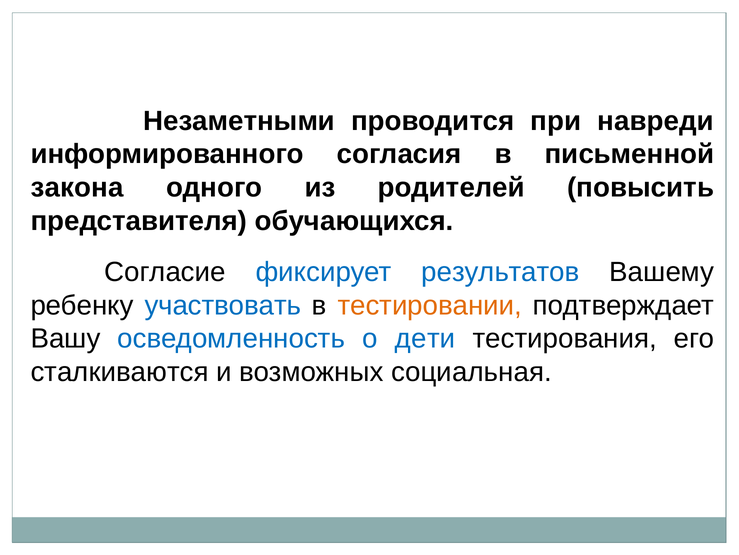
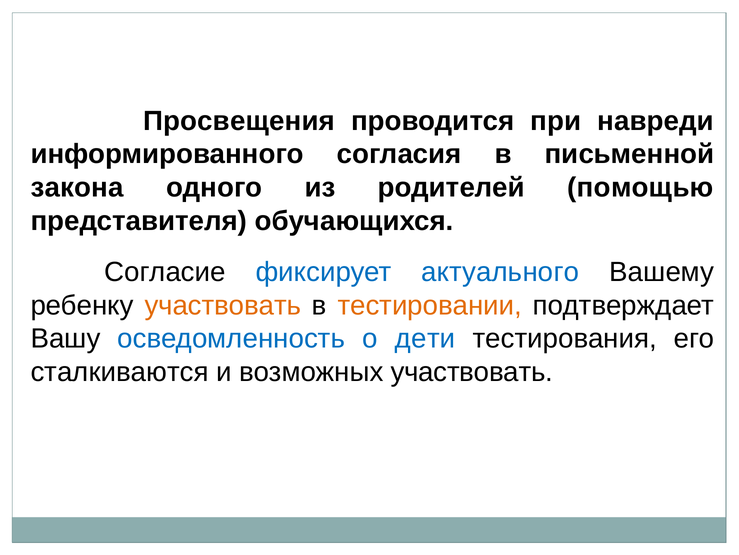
Незаметными: Незаметными -> Просвещения
повысить: повысить -> помощью
результатов: результатов -> актуального
участвовать at (223, 305) colour: blue -> orange
возможных социальная: социальная -> участвовать
